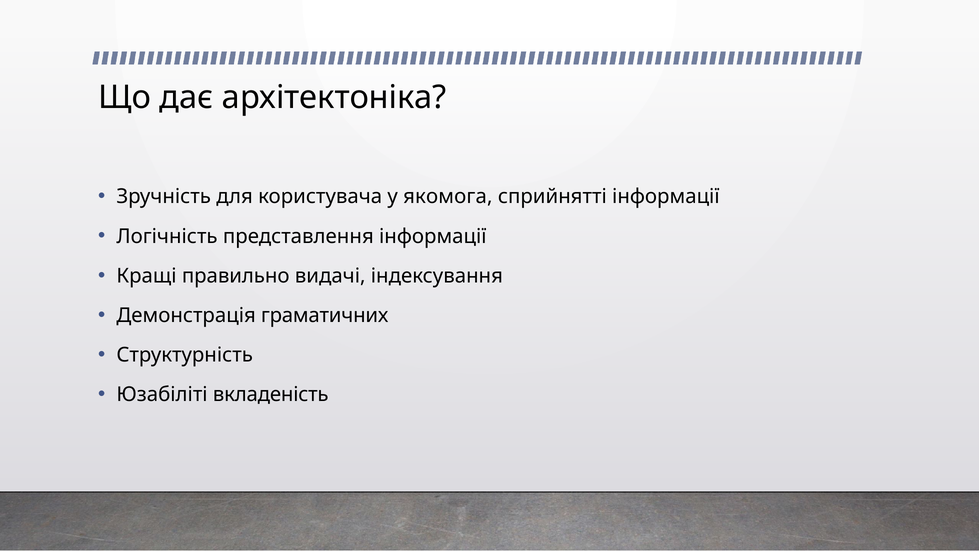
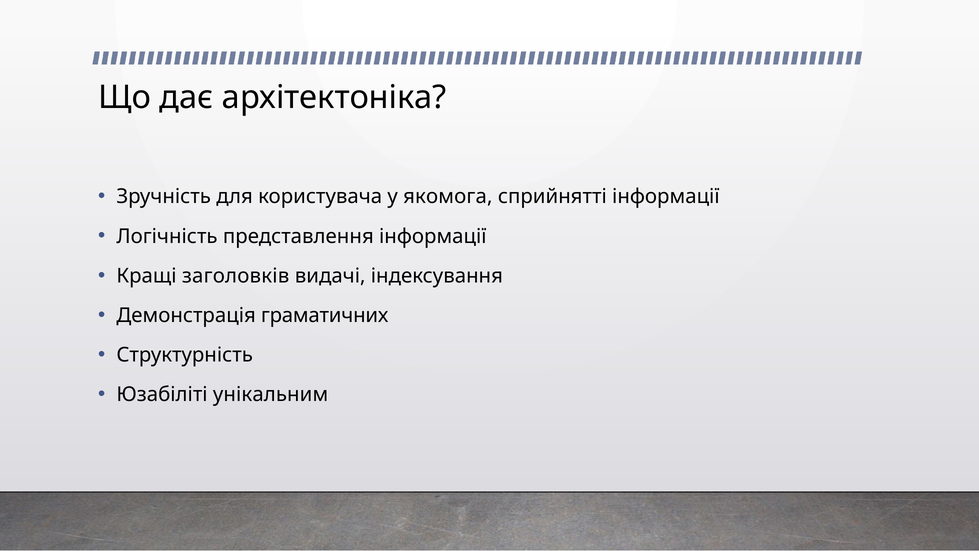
правильно: правильно -> заголовків
вкладеність: вкладеність -> унікальним
